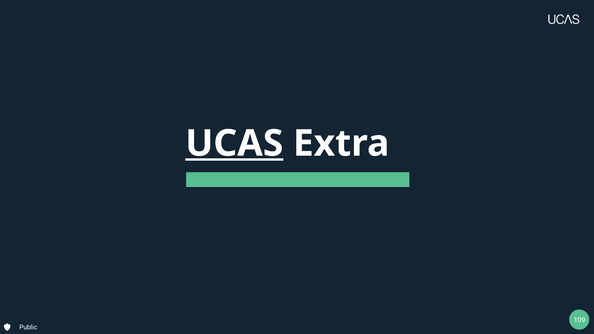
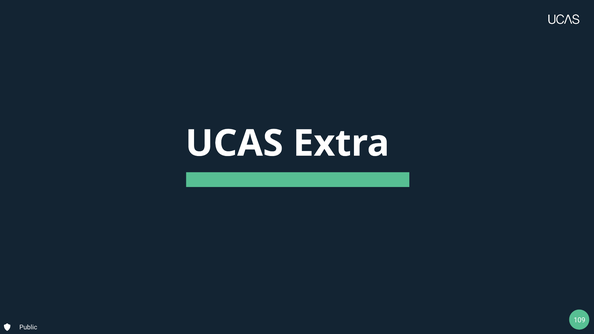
UCAS underline: present -> none
